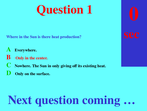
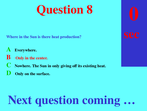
Question 1: 1 -> 8
